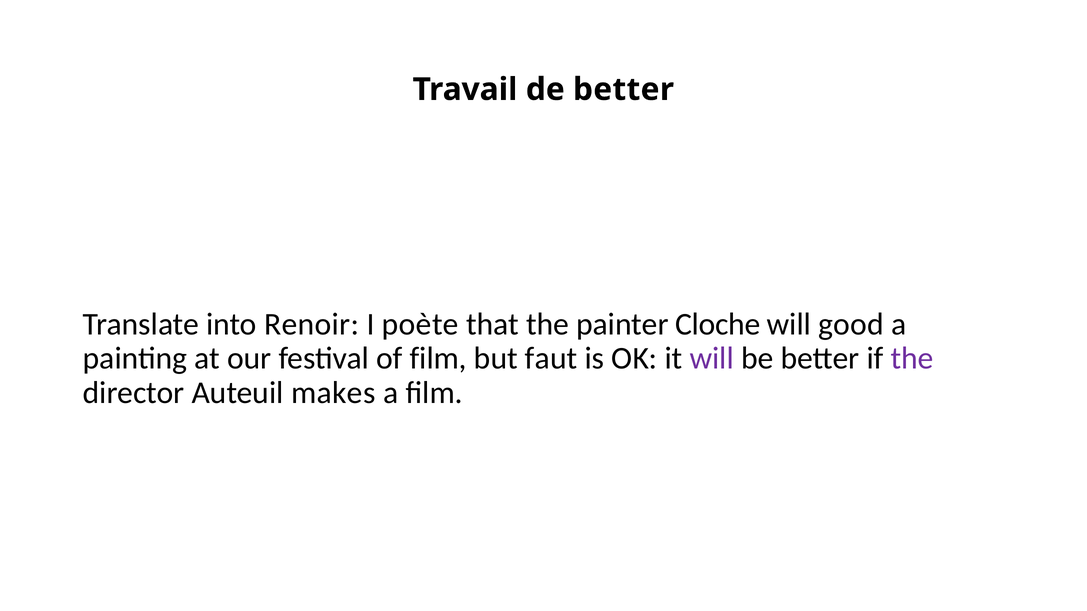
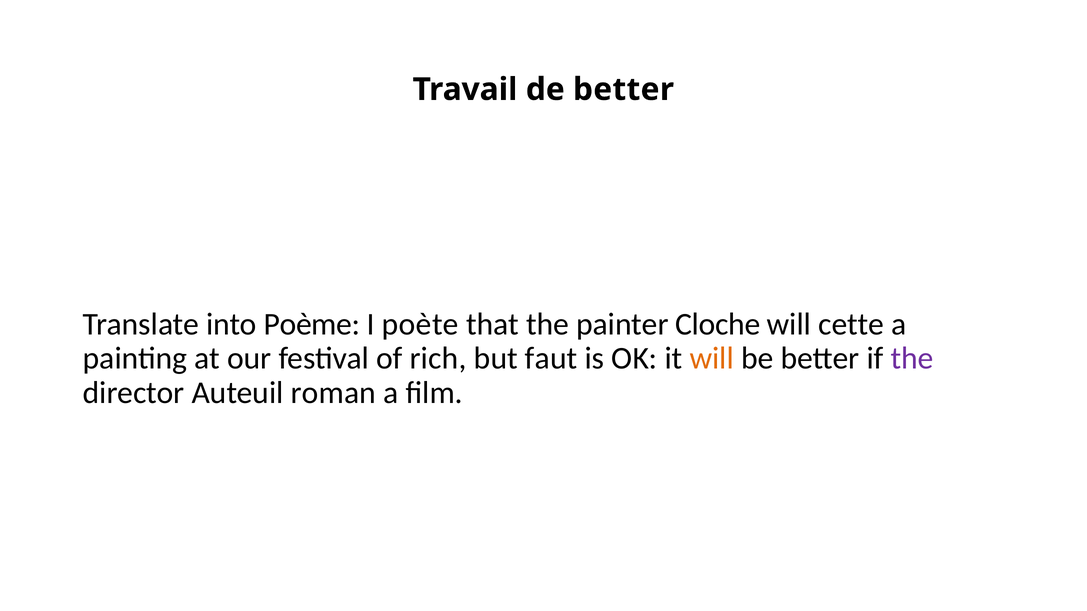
Renoir: Renoir -> Poème
good: good -> cette
of film: film -> rich
will at (712, 359) colour: purple -> orange
makes: makes -> roman
